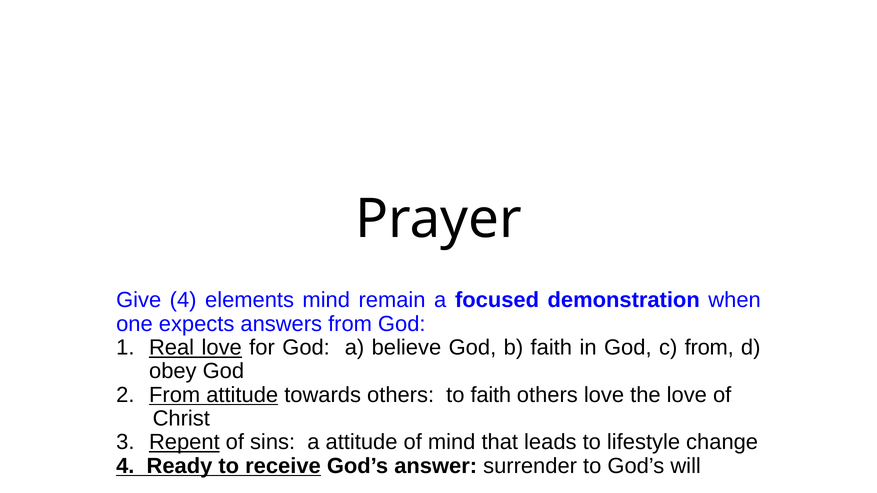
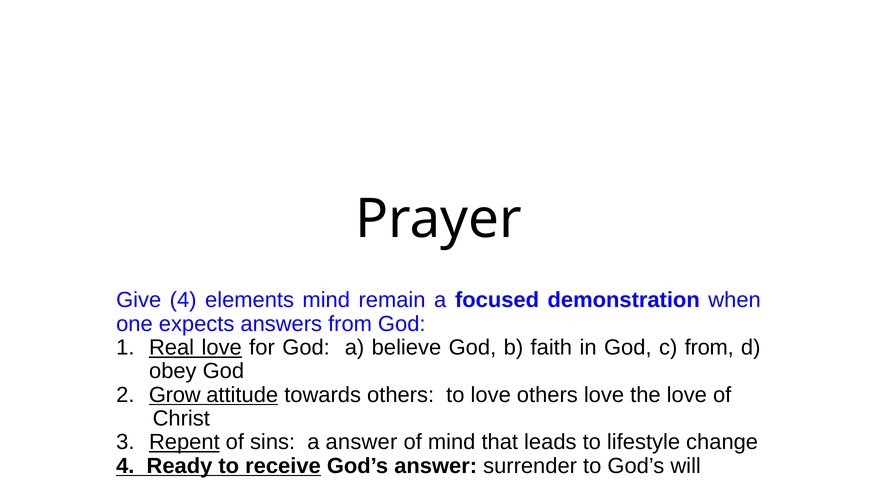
From at (175, 395): From -> Grow
to faith: faith -> love
a attitude: attitude -> answer
